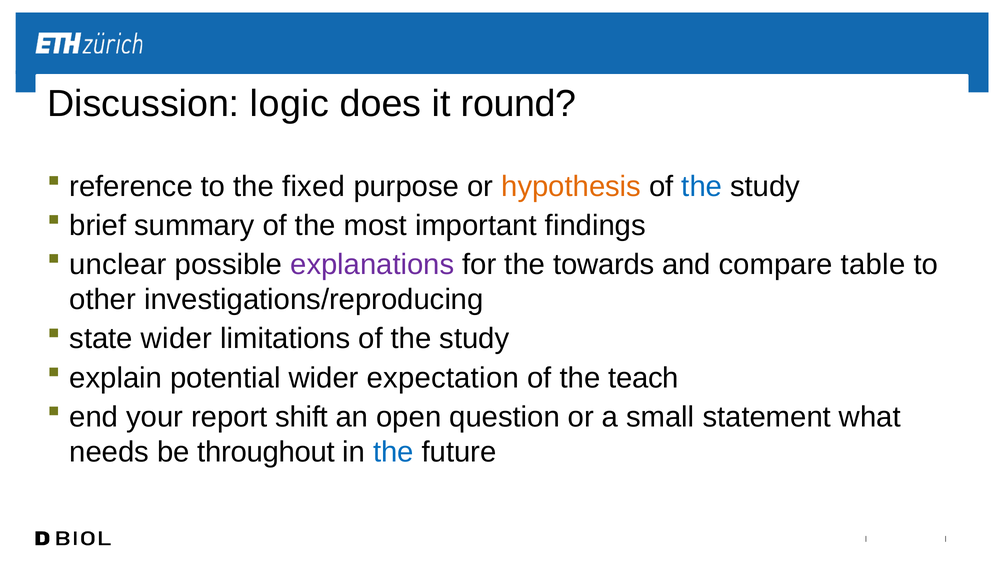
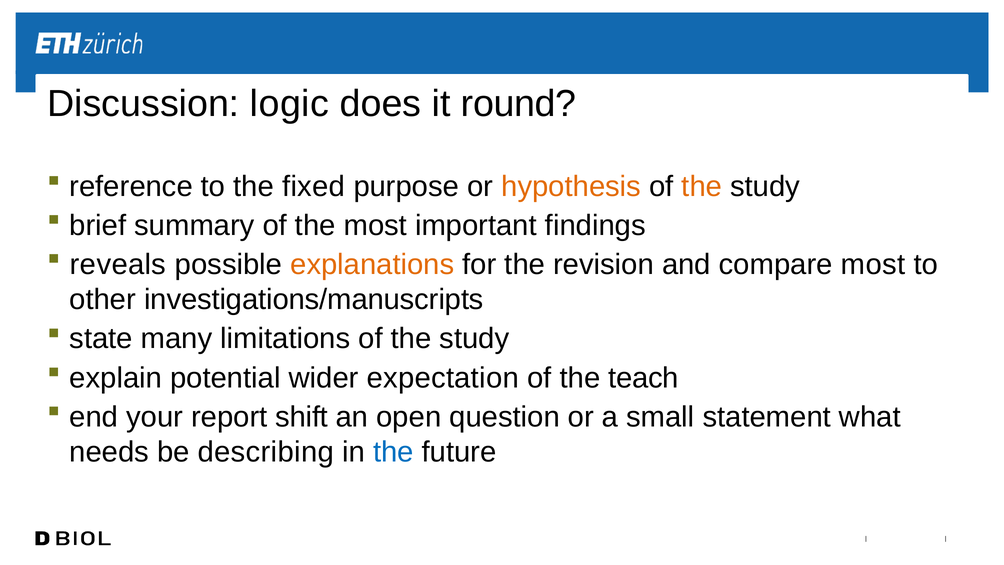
the at (702, 186) colour: blue -> orange
unclear: unclear -> reveals
explanations colour: purple -> orange
towards: towards -> revision
compare table: table -> most
investigations/reproducing: investigations/reproducing -> investigations/manuscripts
state wider: wider -> many
throughout: throughout -> describing
